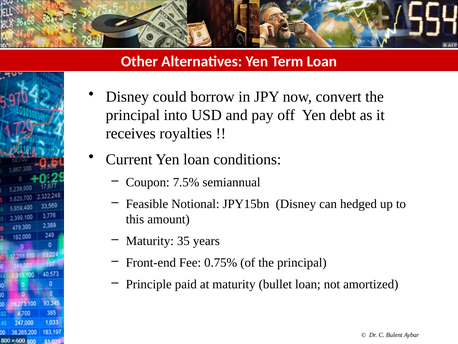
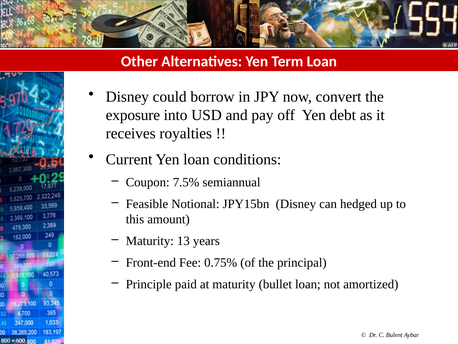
principal at (133, 115): principal -> exposure
35: 35 -> 13
